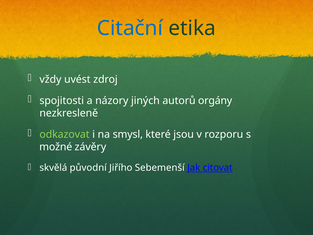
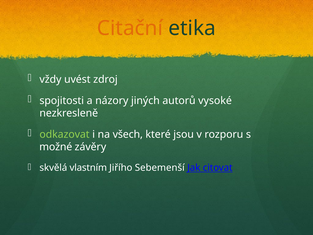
Citační colour: blue -> orange
orgány: orgány -> vysoké
smysl: smysl -> všech
původní: původní -> vlastním
